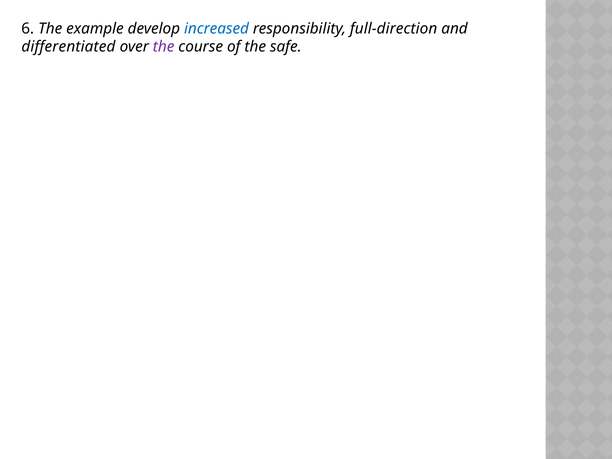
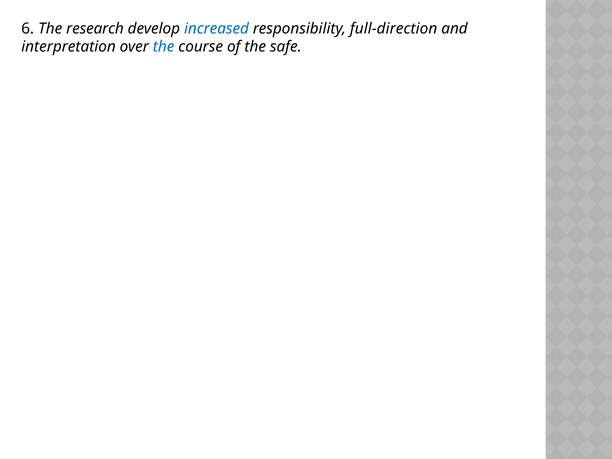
example: example -> research
differentiated: differentiated -> interpretation
the at (164, 47) colour: purple -> blue
